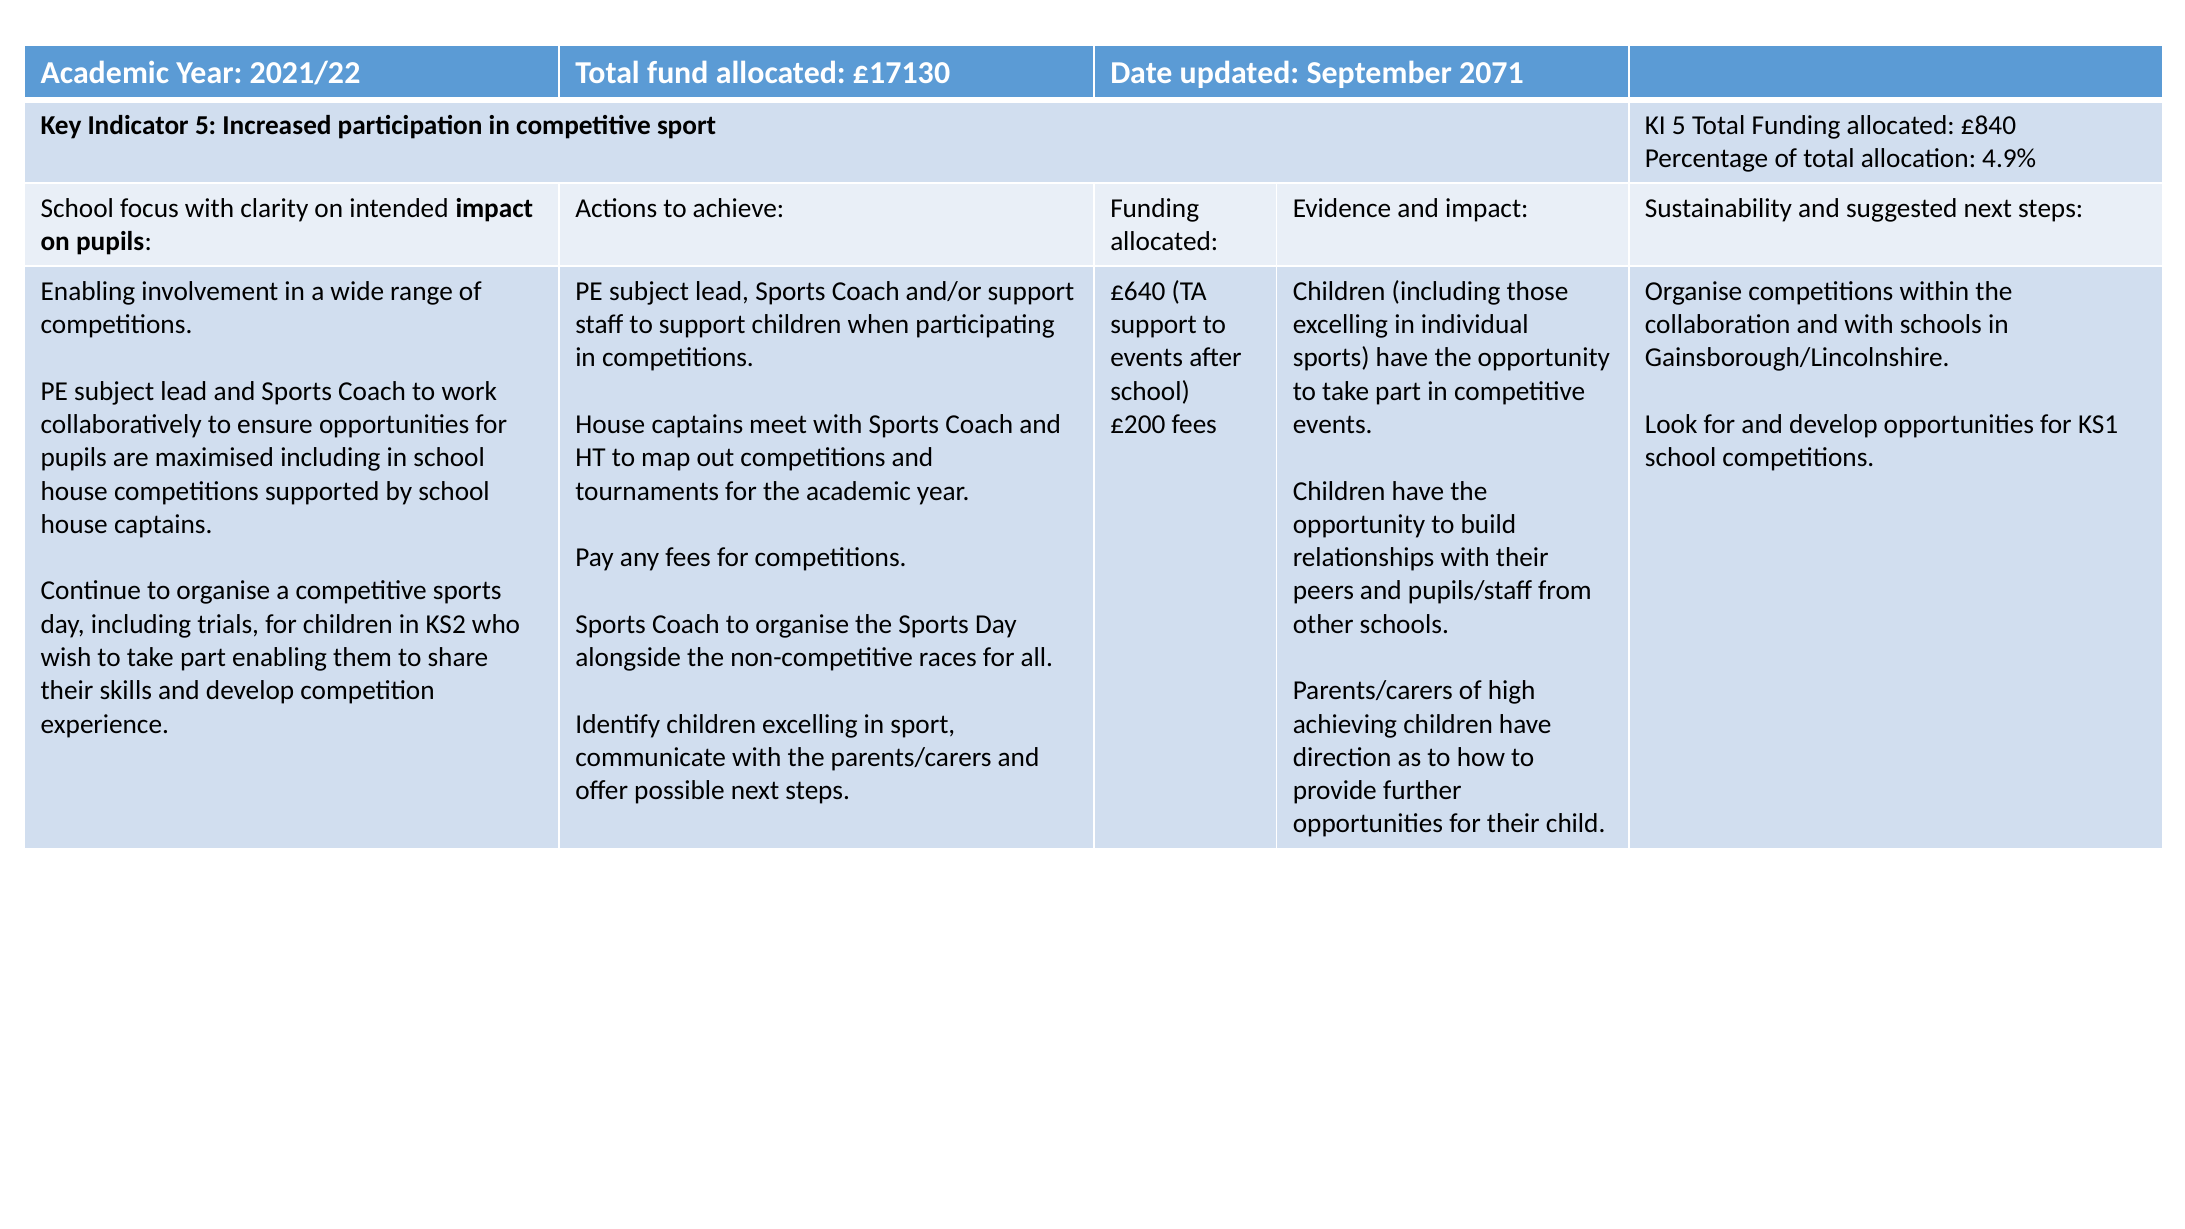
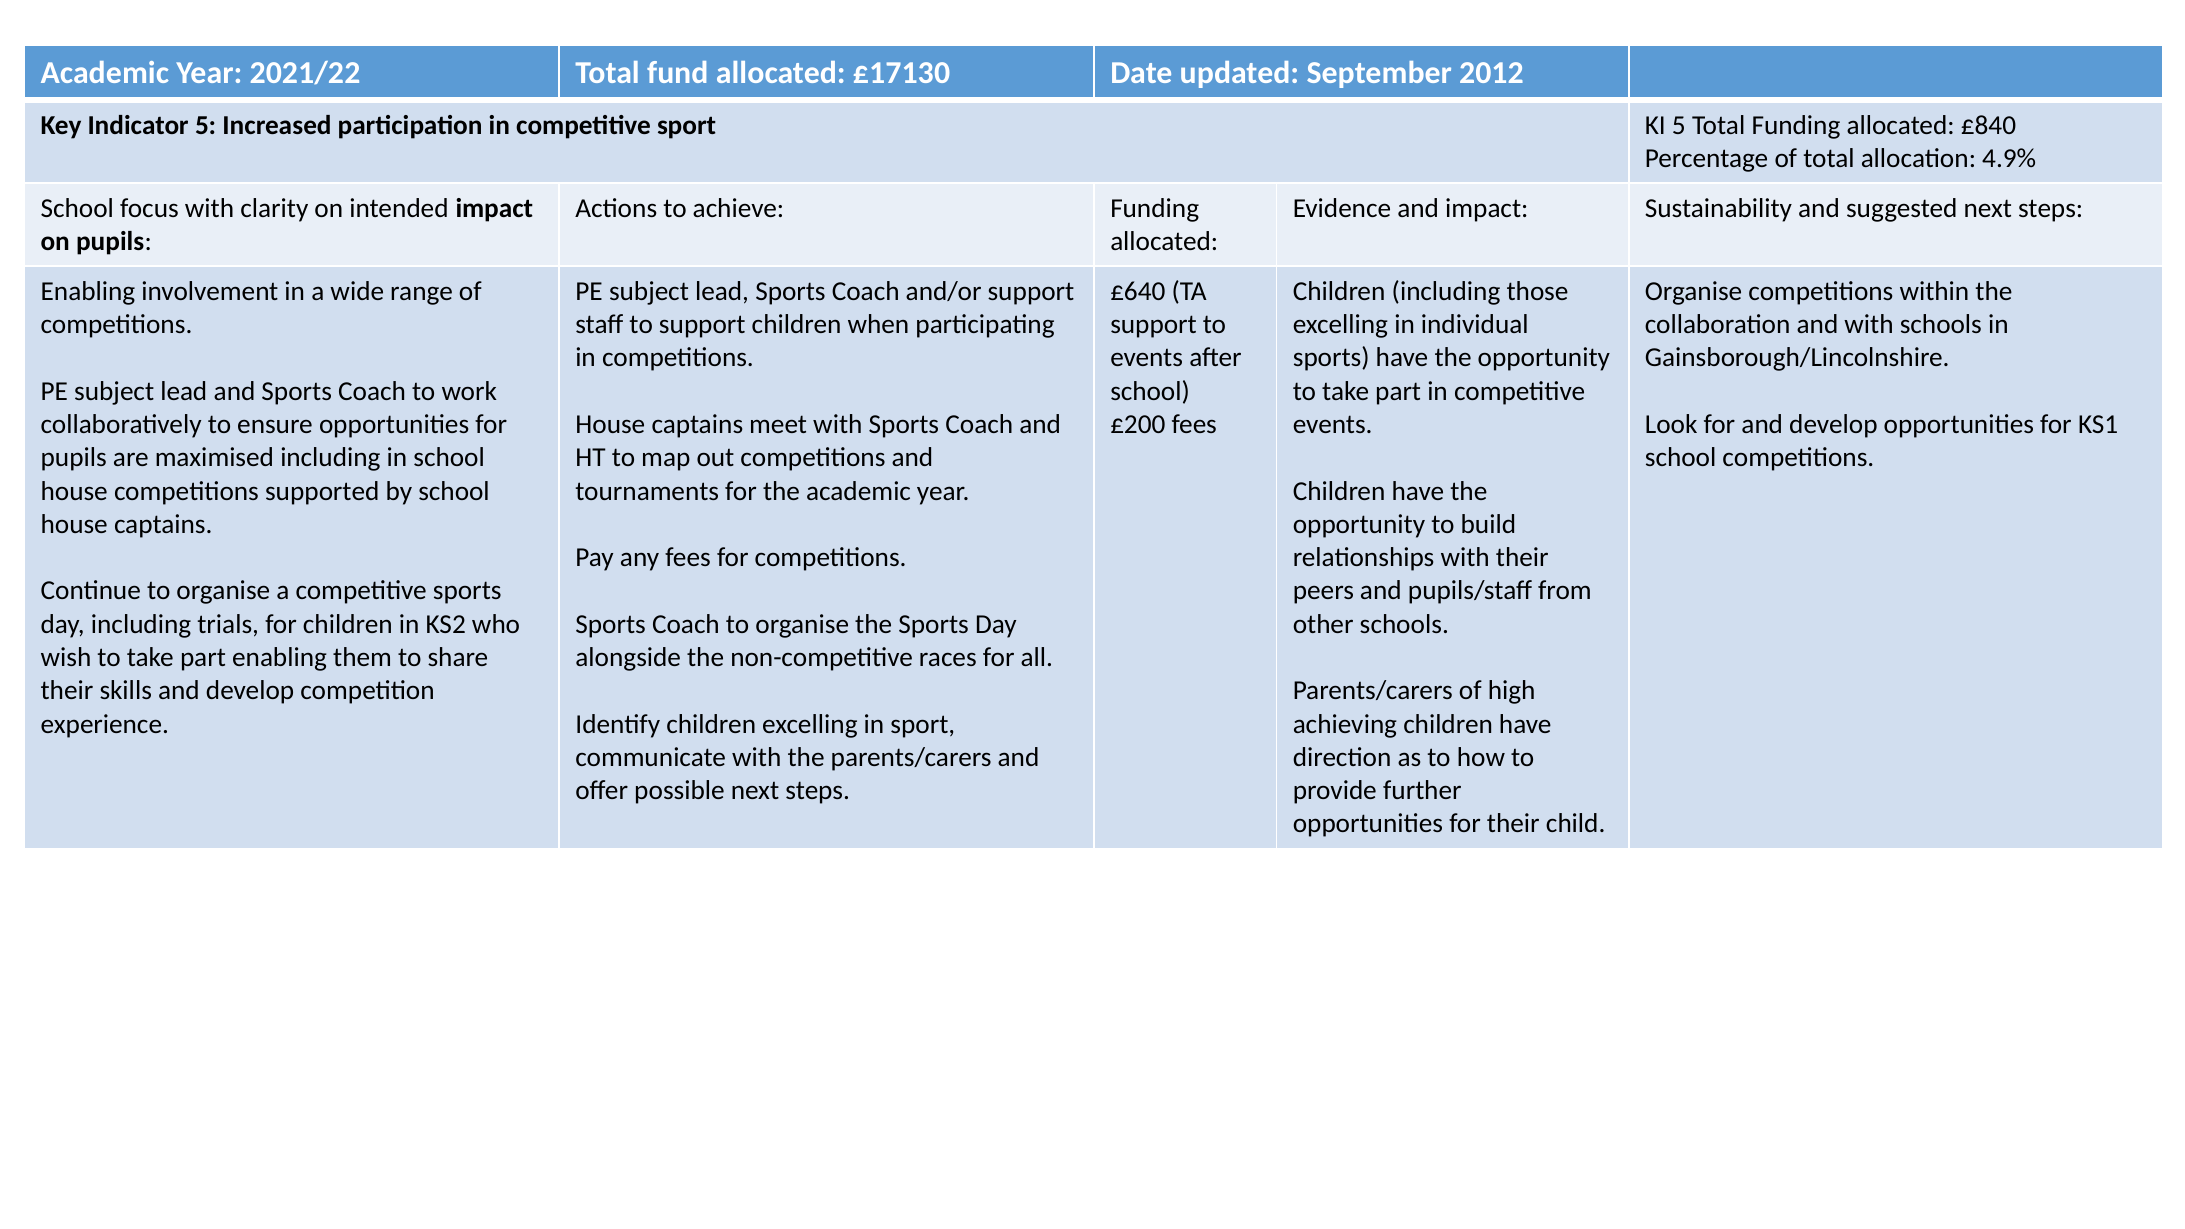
2071: 2071 -> 2012
